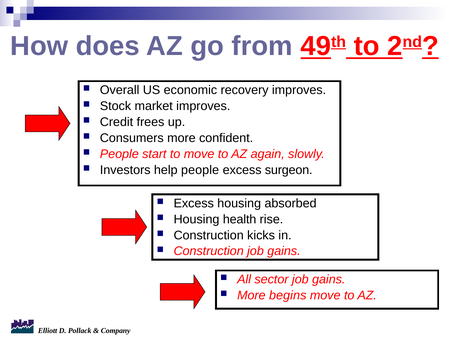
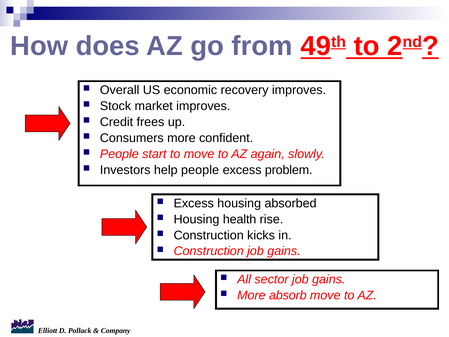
surgeon: surgeon -> problem
begins: begins -> absorb
